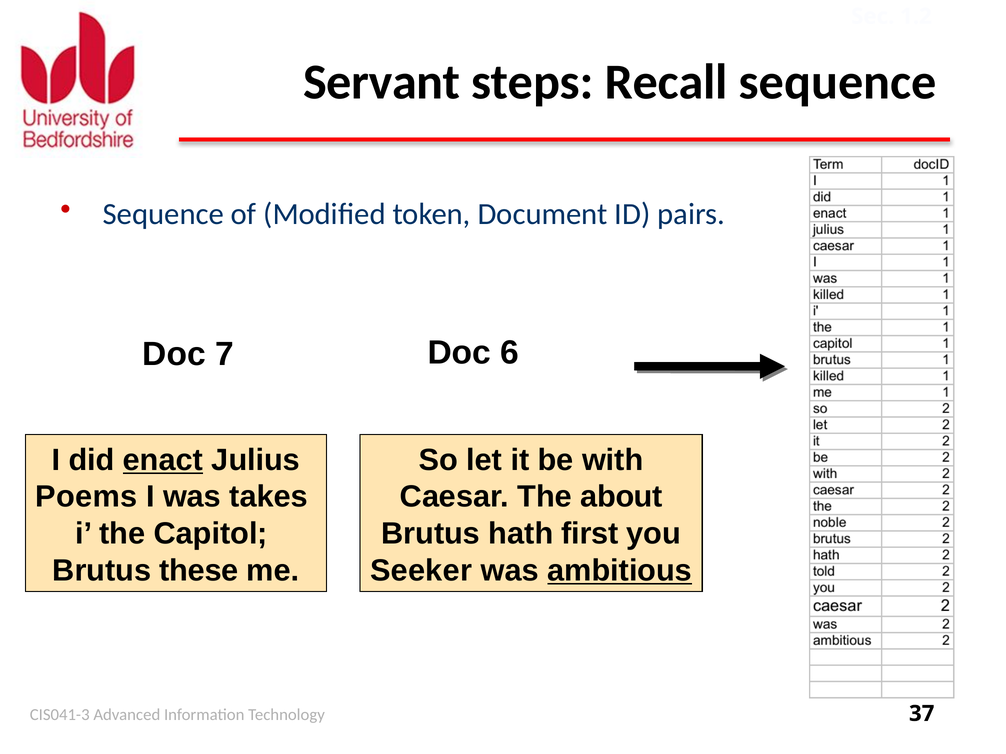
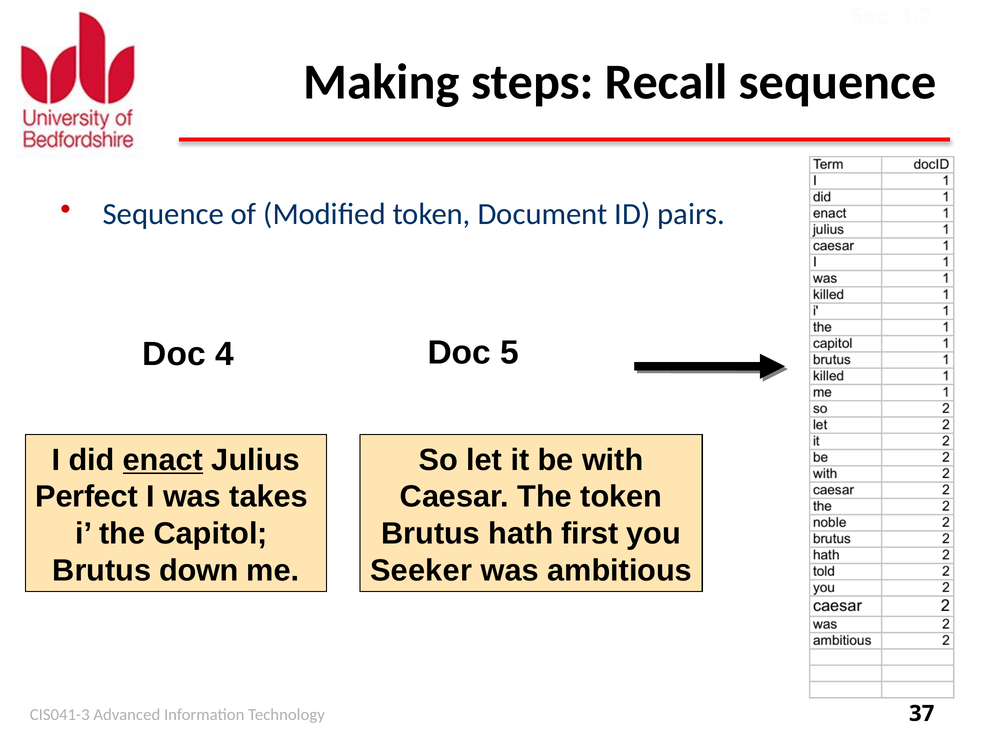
Servant: Servant -> Making
6: 6 -> 5
7: 7 -> 4
Poems: Poems -> Perfect
The about: about -> token
these: these -> down
ambitious underline: present -> none
